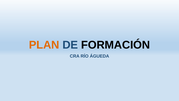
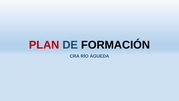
PLAN colour: orange -> red
